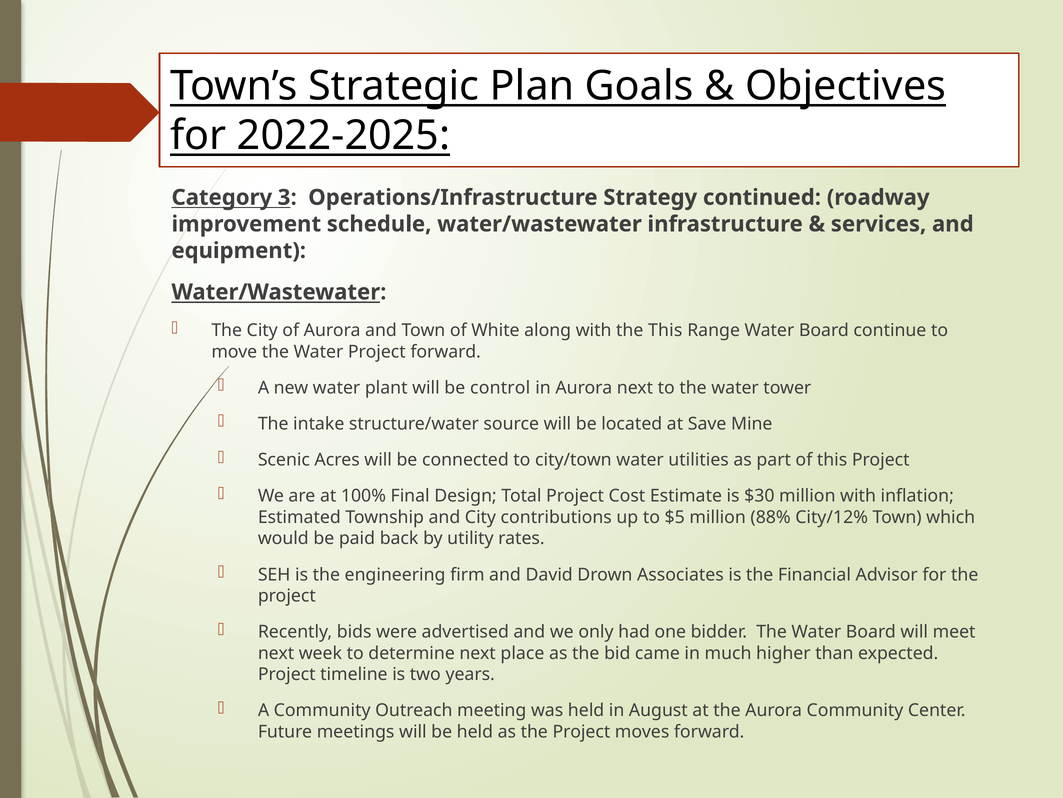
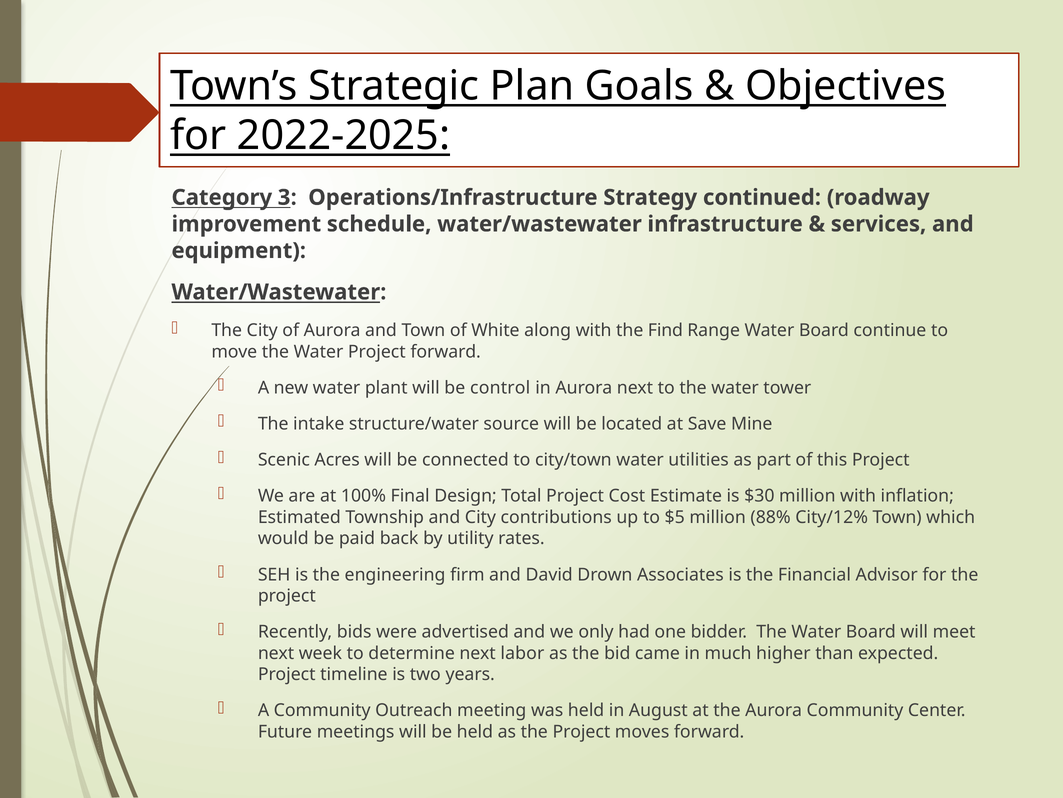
the This: This -> Find
place: place -> labor
